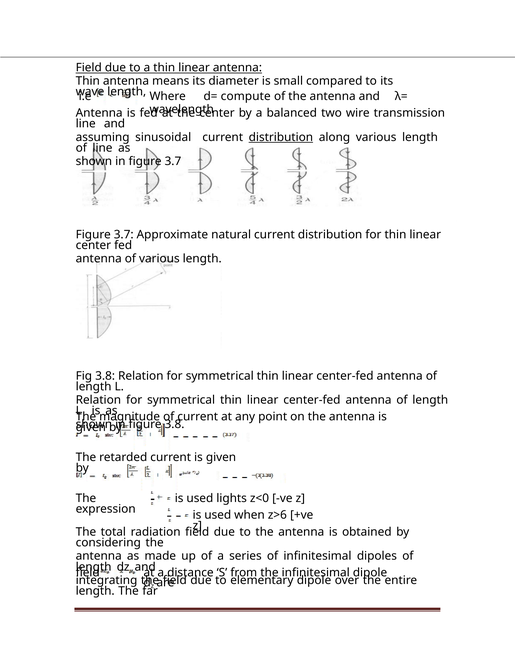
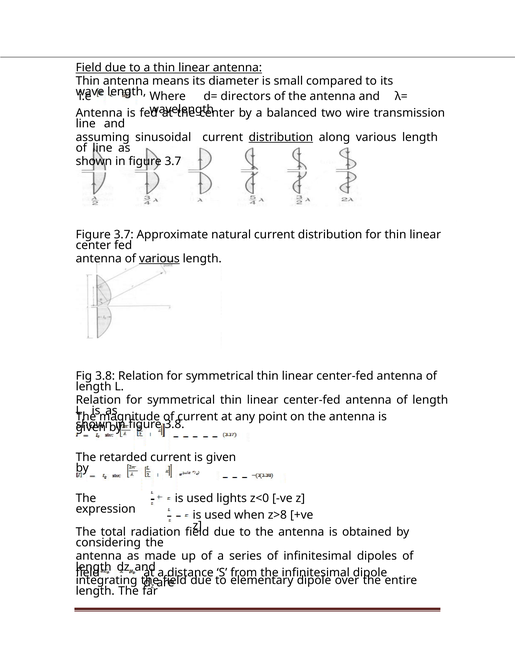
compute: compute -> directors
various at (159, 259) underline: none -> present
z>6: z>6 -> z>8
